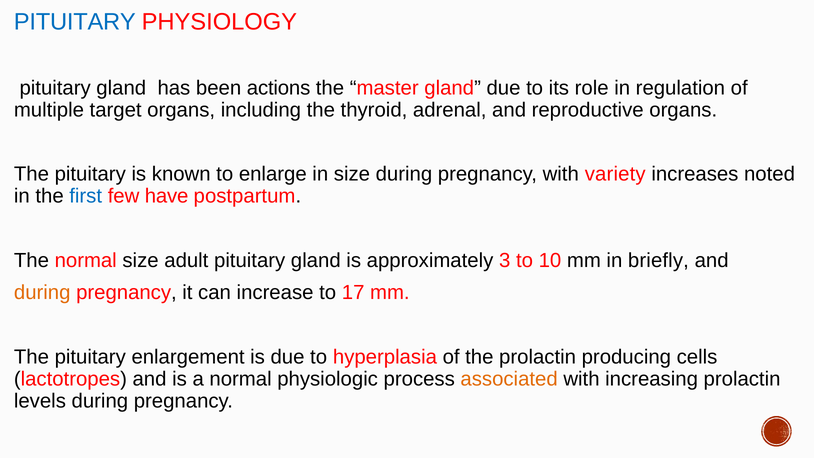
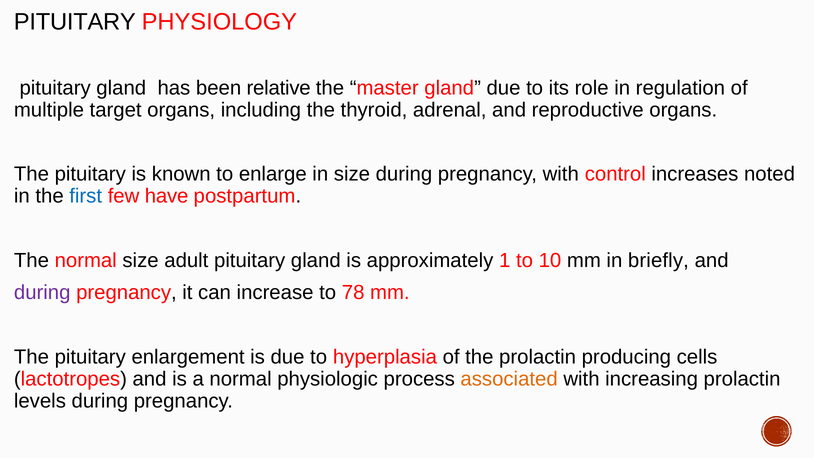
PITUITARY at (75, 22) colour: blue -> black
actions: actions -> relative
variety: variety -> control
3: 3 -> 1
during at (42, 293) colour: orange -> purple
17: 17 -> 78
